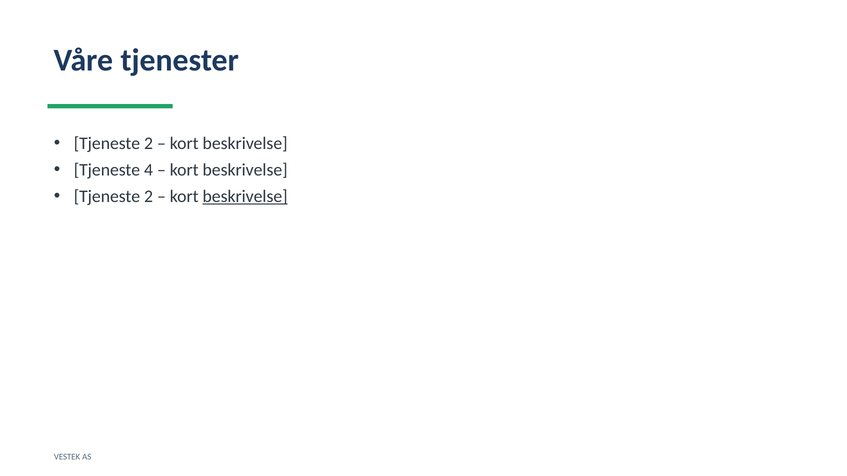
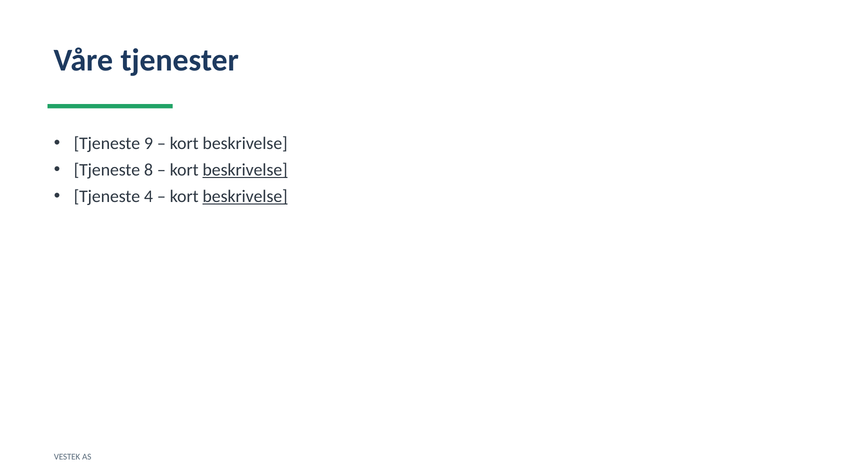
2 at (148, 143): 2 -> 9
4: 4 -> 8
beskrivelse at (245, 170) underline: none -> present
2 at (148, 196): 2 -> 4
